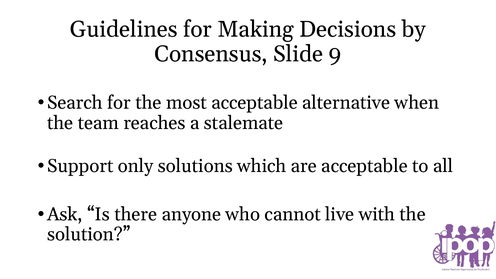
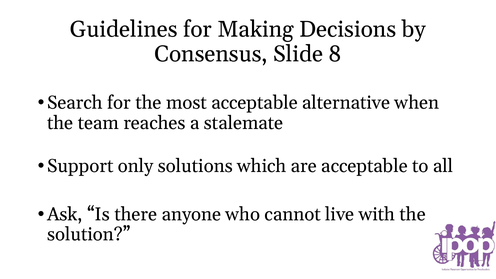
9: 9 -> 8
